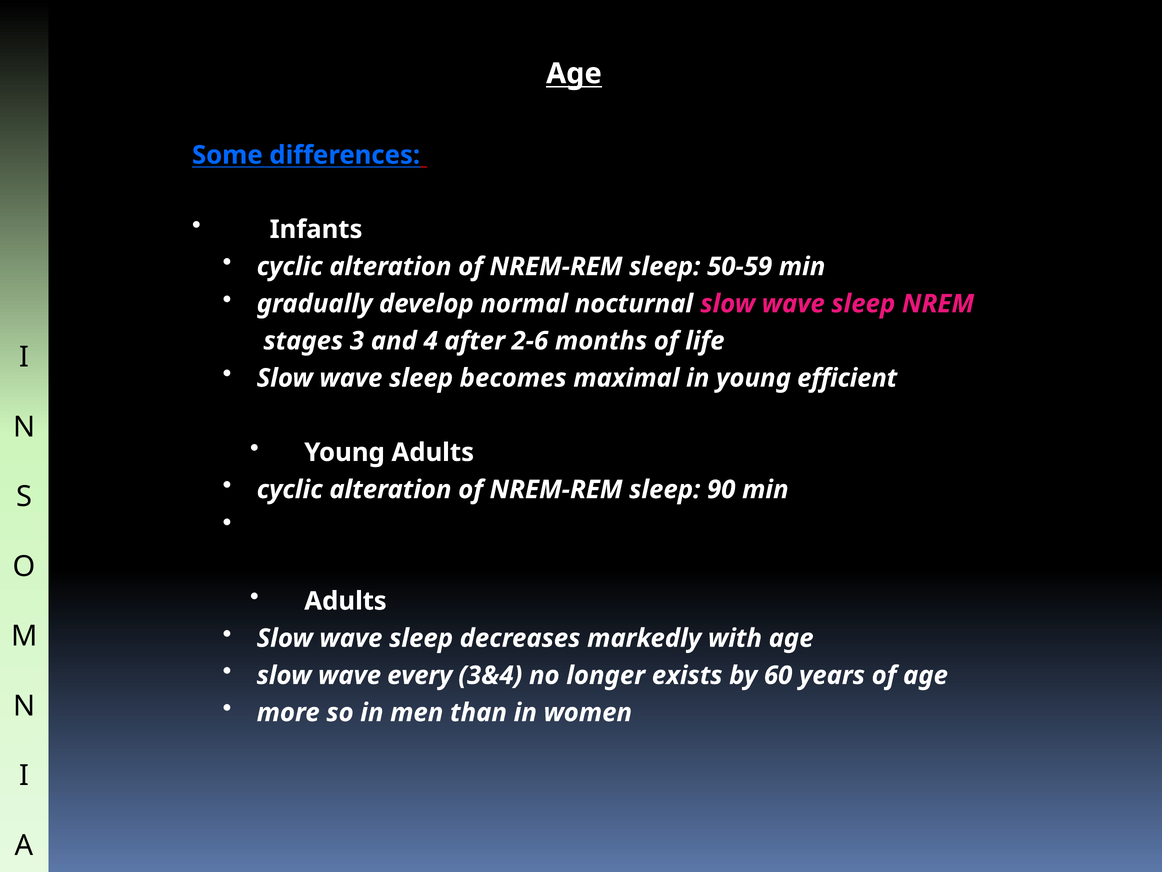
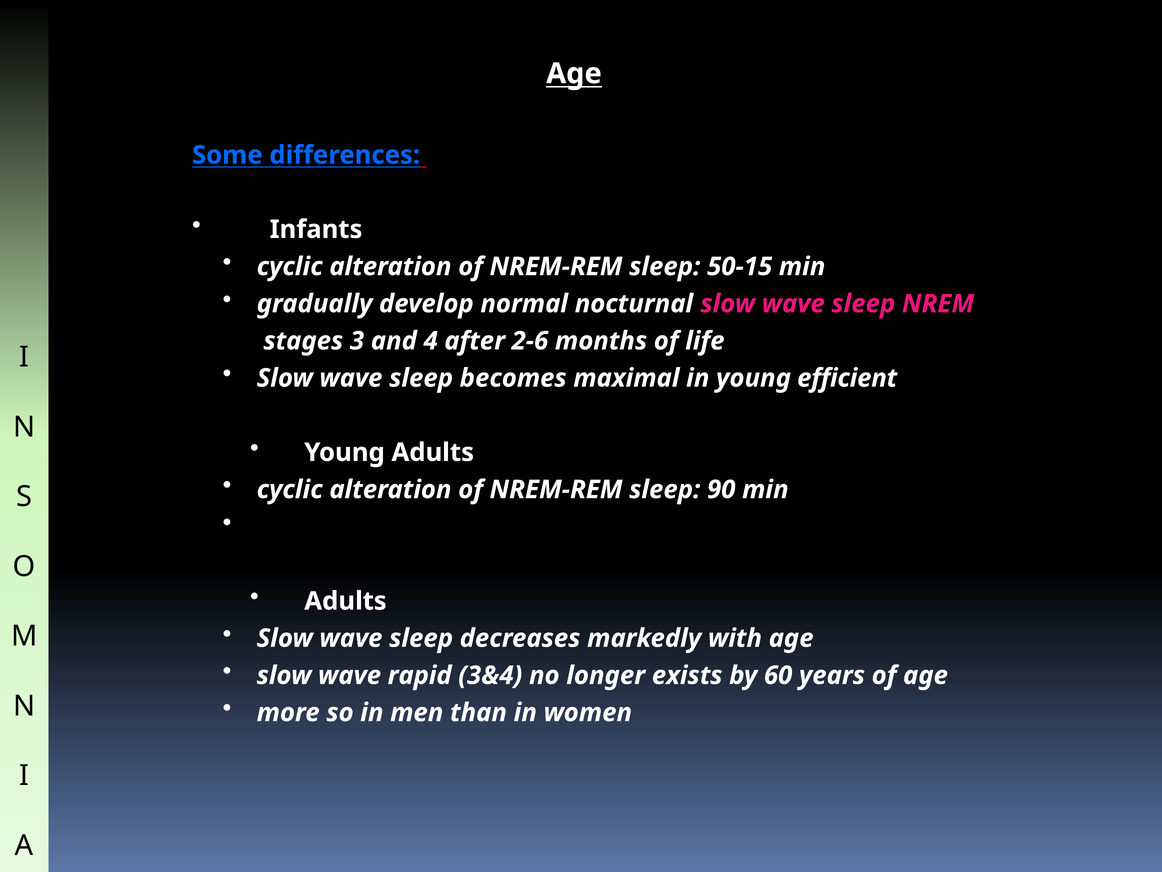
50-59: 50-59 -> 50-15
every: every -> rapid
